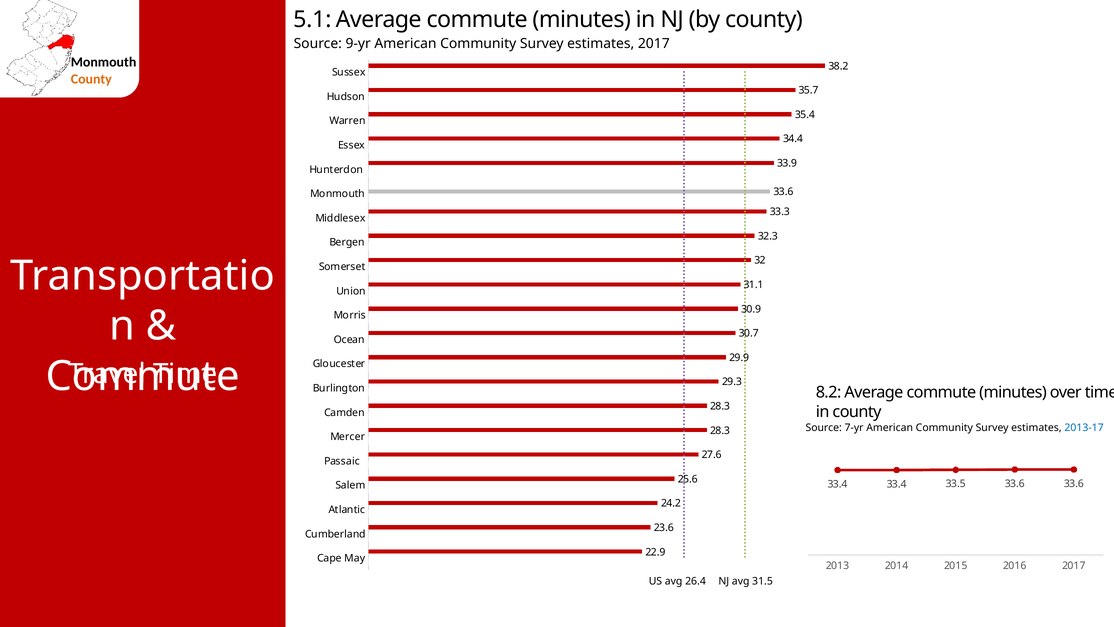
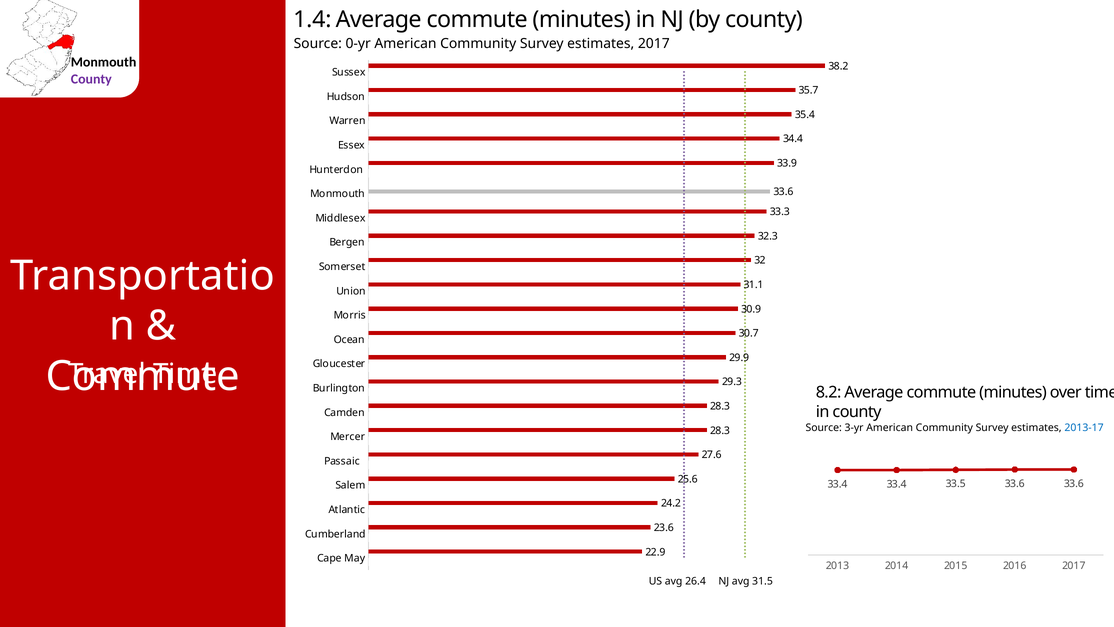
5.1: 5.1 -> 1.4
9-yr: 9-yr -> 0-yr
County at (91, 79) colour: orange -> purple
7-yr: 7-yr -> 3-yr
